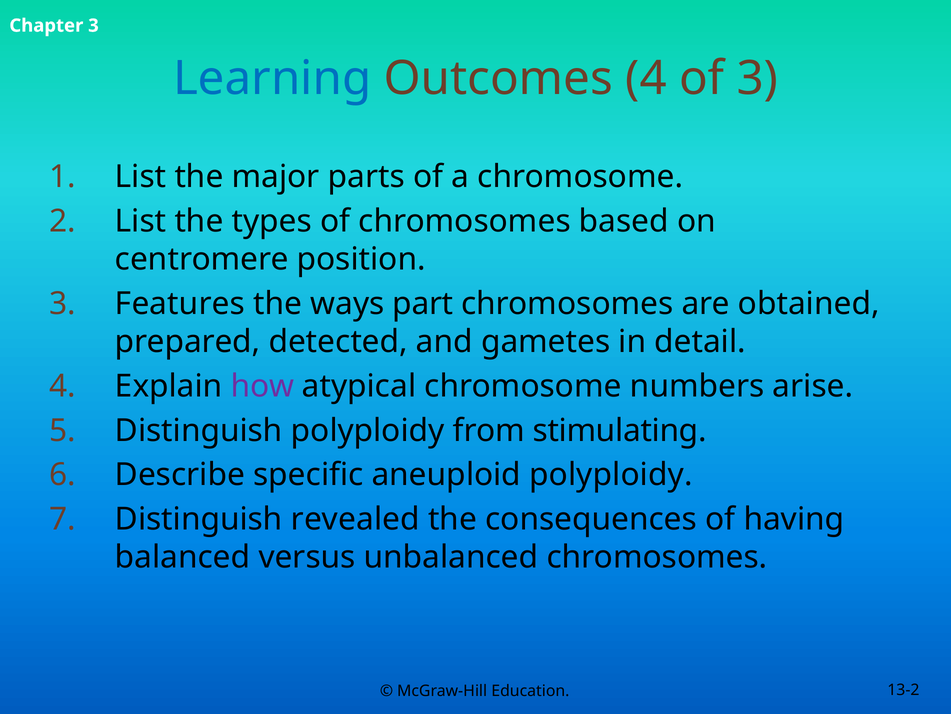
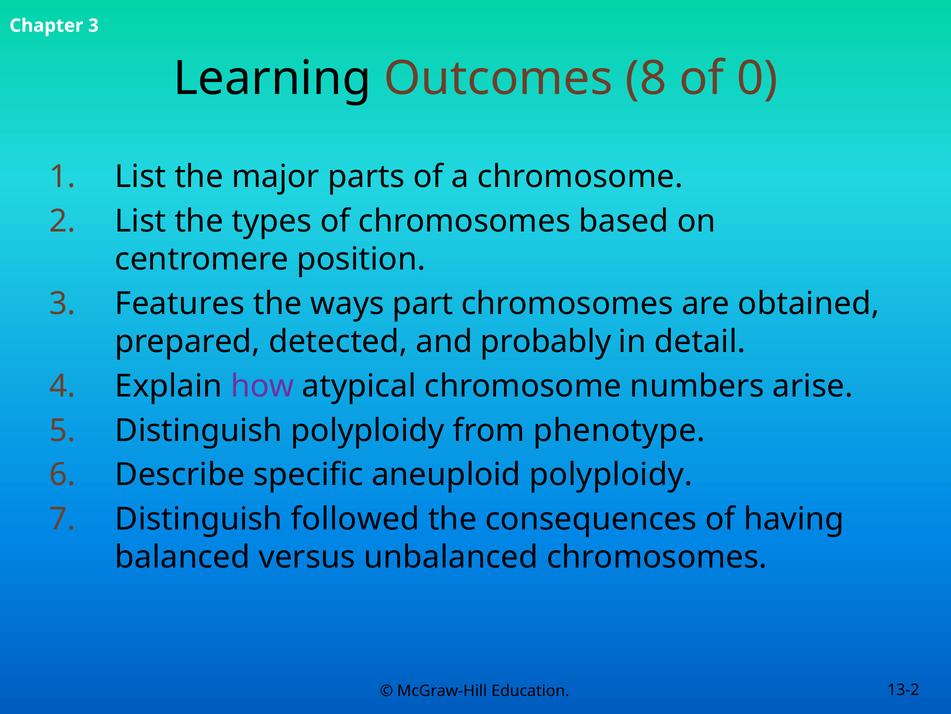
Learning colour: blue -> black
Outcomes 4: 4 -> 8
of 3: 3 -> 0
gametes: gametes -> probably
stimulating: stimulating -> phenotype
revealed: revealed -> followed
